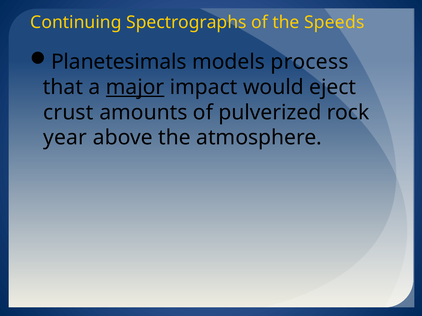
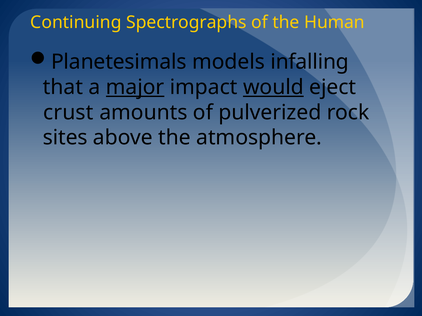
Speeds: Speeds -> Human
process: process -> infalling
would underline: none -> present
year: year -> sites
